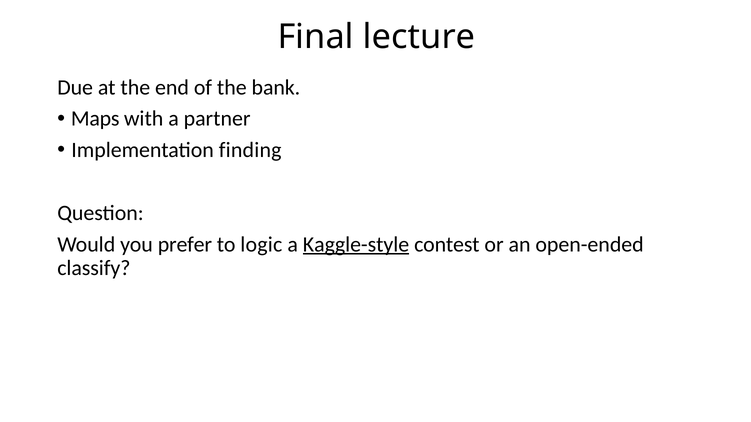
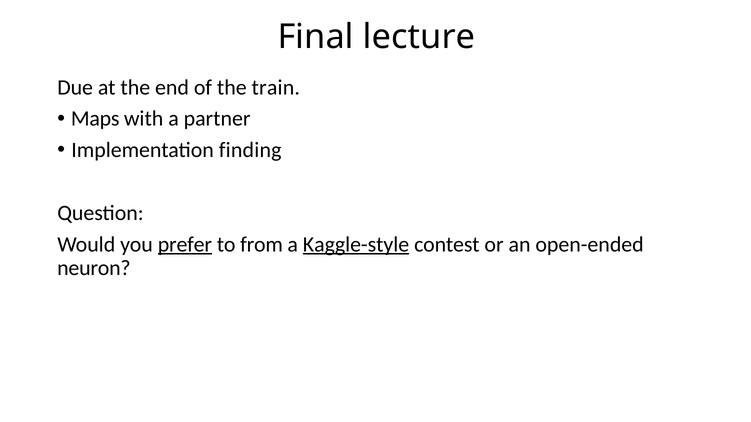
bank: bank -> train
prefer underline: none -> present
logic: logic -> from
classify: classify -> neuron
